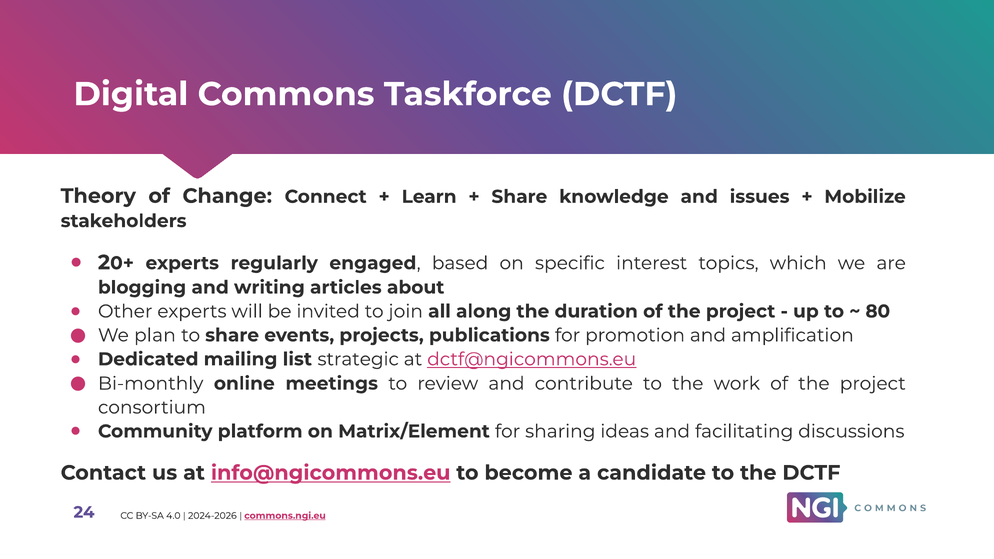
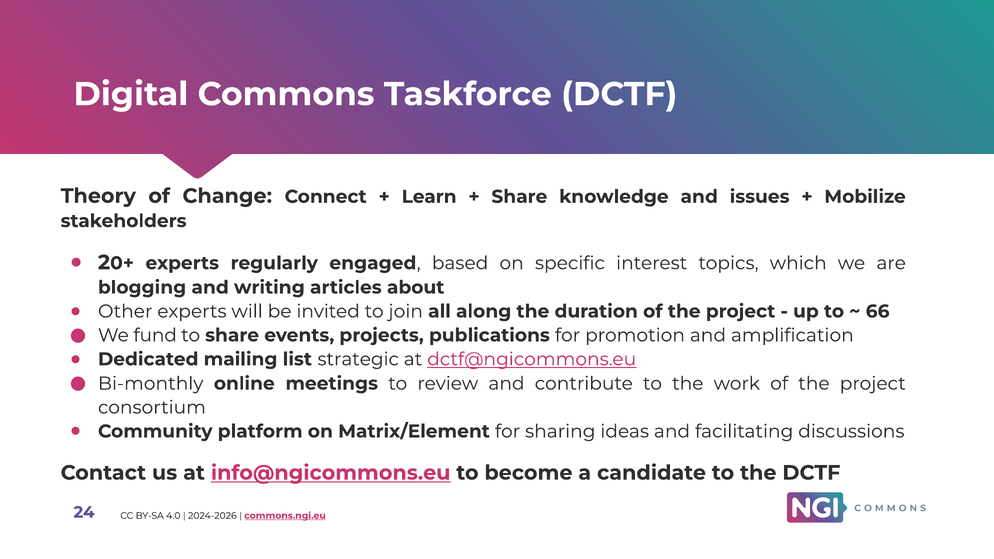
80: 80 -> 66
plan: plan -> fund
